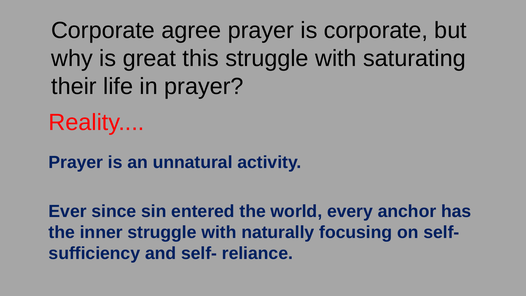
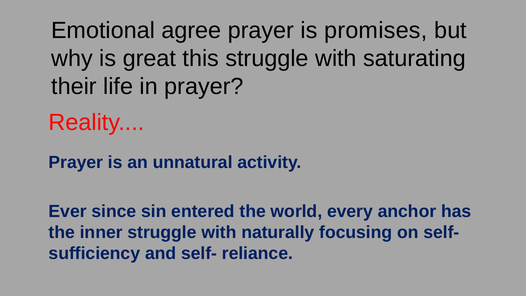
Corporate at (103, 30): Corporate -> Emotional
is corporate: corporate -> promises
